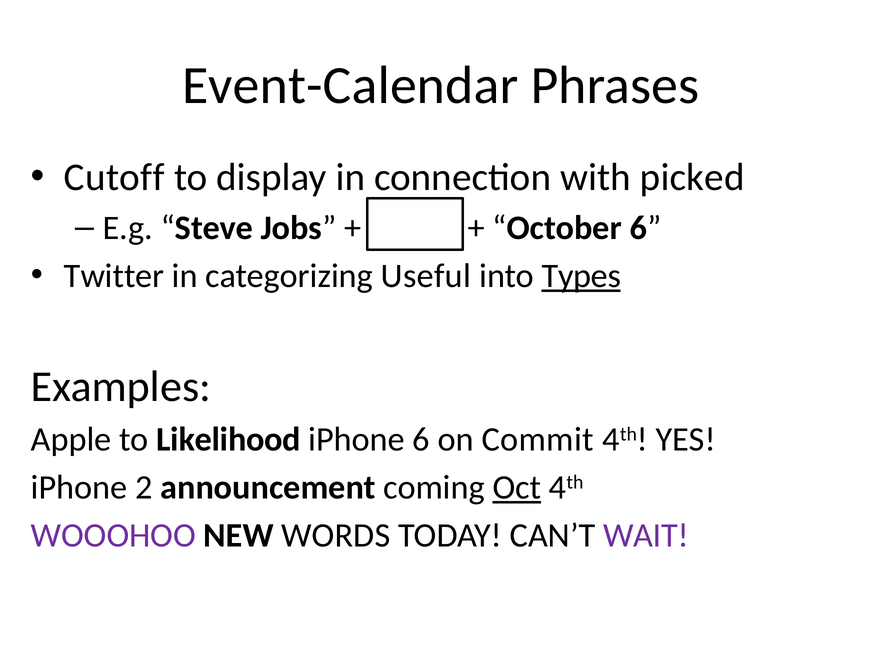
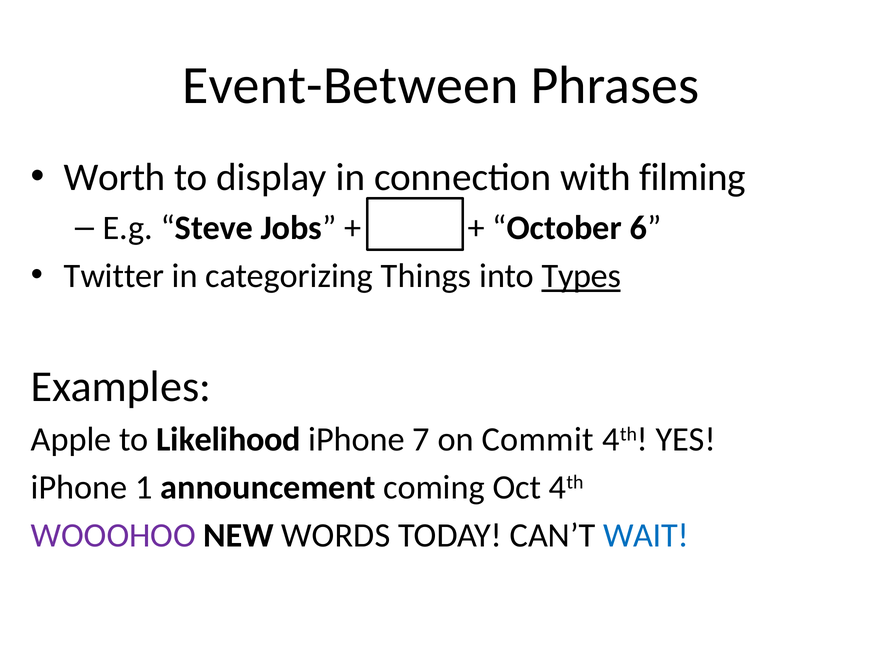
Event-Calendar: Event-Calendar -> Event-Between
Cutoff: Cutoff -> Worth
picked: picked -> filming
Useful: Useful -> Things
iPhone 6: 6 -> 7
2: 2 -> 1
Oct underline: present -> none
WAIT colour: purple -> blue
